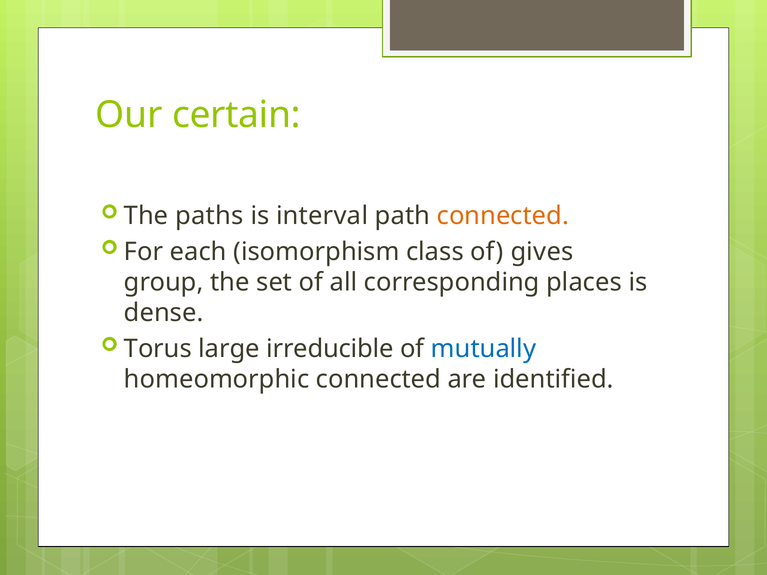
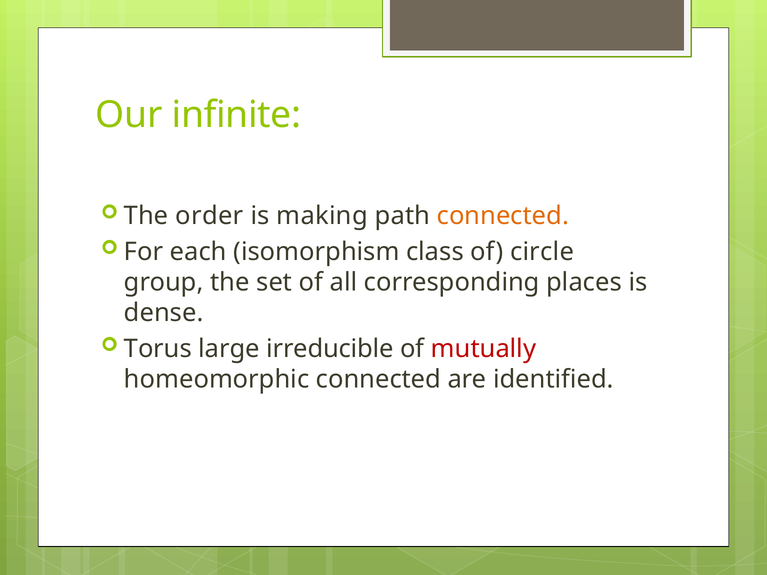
certain: certain -> infinite
paths: paths -> order
interval: interval -> making
gives: gives -> circle
mutually colour: blue -> red
